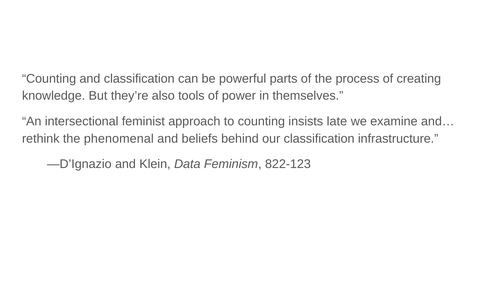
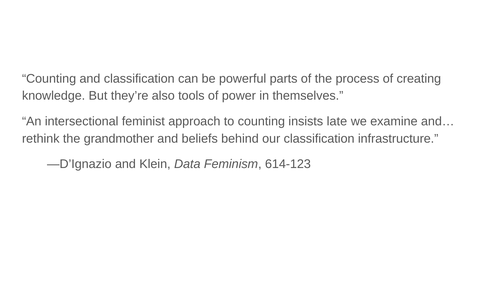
phenomenal: phenomenal -> grandmother
822-123: 822-123 -> 614-123
